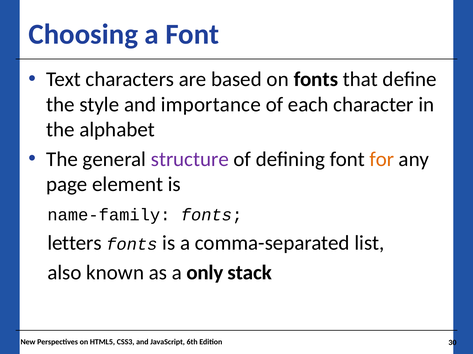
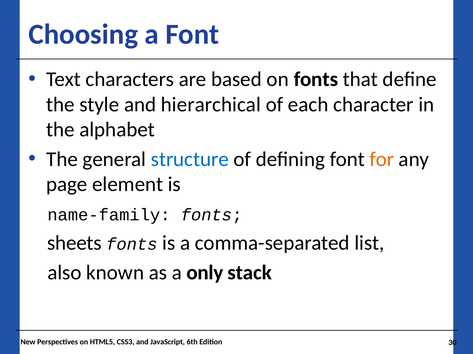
importance: importance -> hierarchical
structure colour: purple -> blue
letters: letters -> sheets
